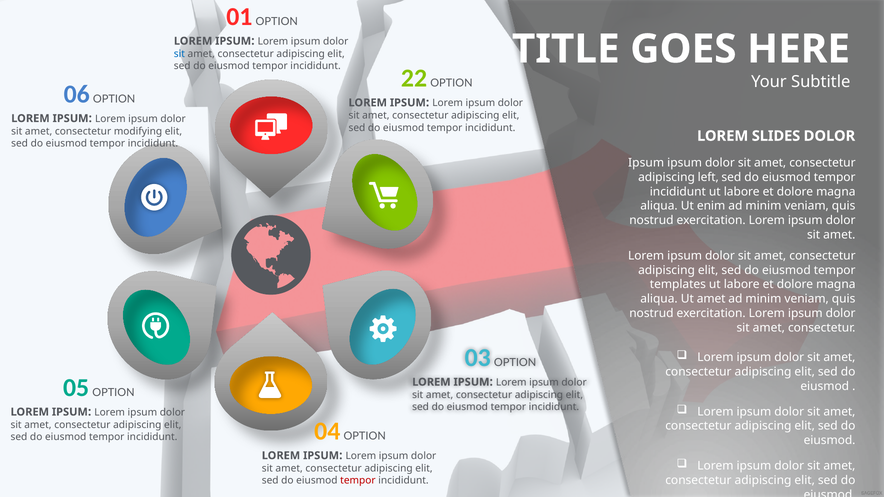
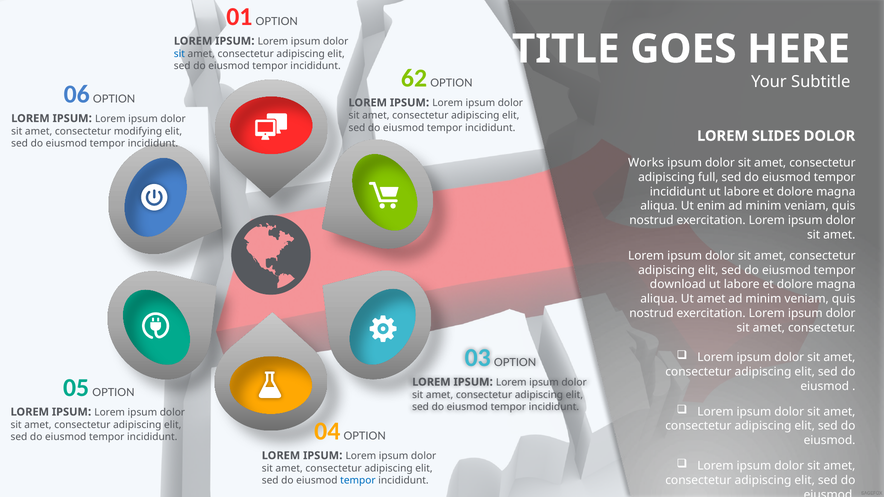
22: 22 -> 62
Ipsum at (646, 163): Ipsum -> Works
left: left -> full
templates: templates -> download
tempor at (358, 481) colour: red -> blue
